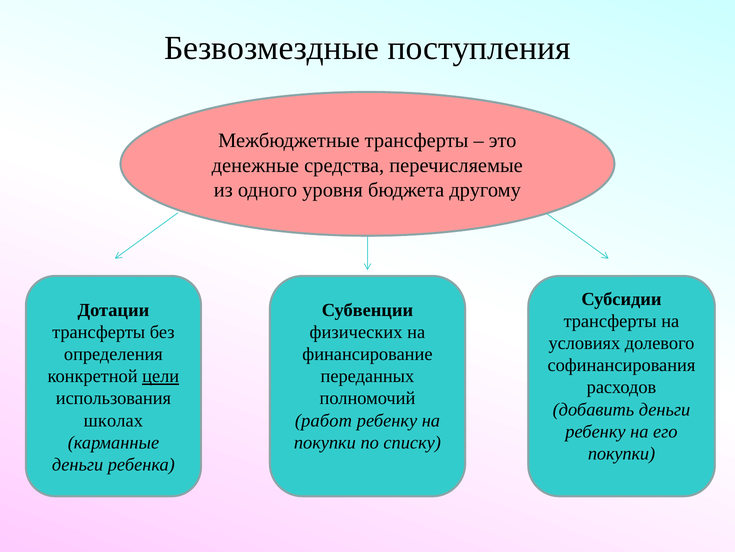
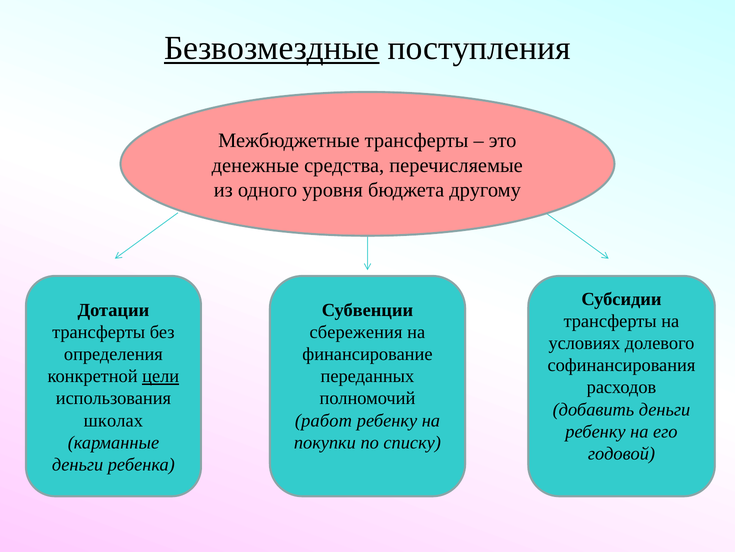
Безвозмездные underline: none -> present
физических: физических -> сбережения
покупки at (622, 453): покупки -> годовой
